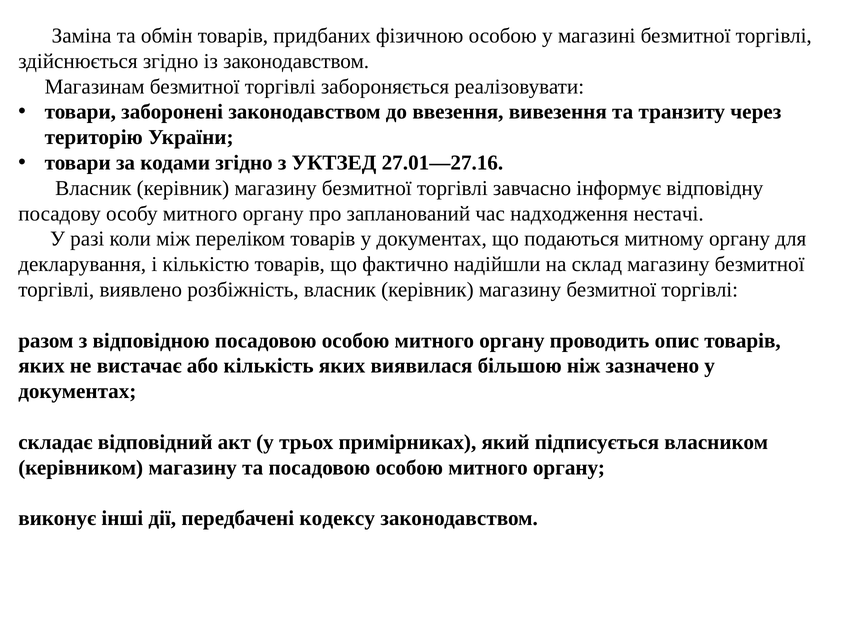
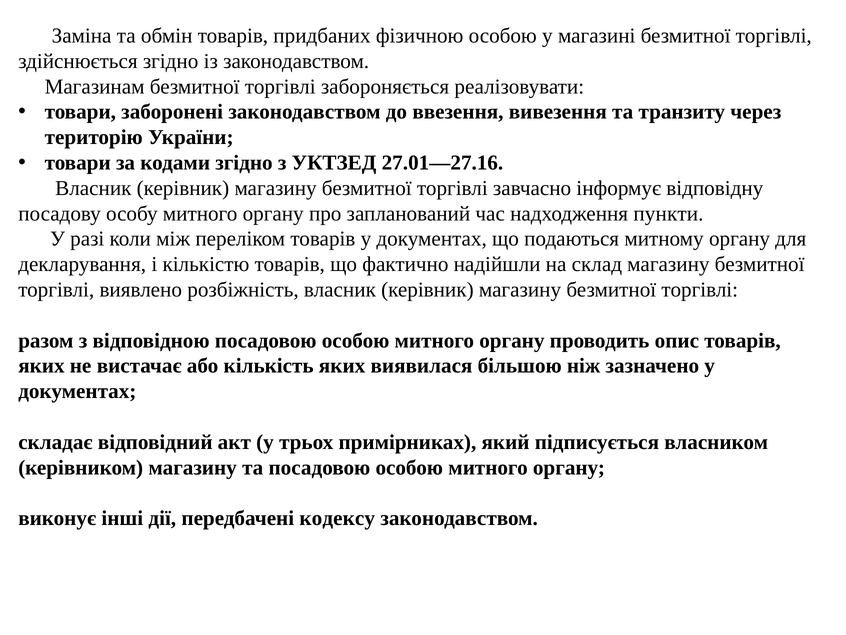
нестачі: нестачі -> пункти
